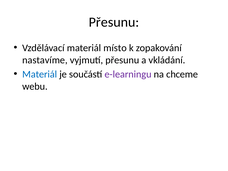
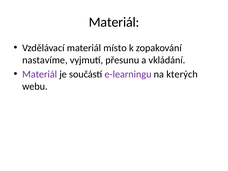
Přesunu at (114, 22): Přesunu -> Materiál
Materiál at (40, 74) colour: blue -> purple
chceme: chceme -> kterých
